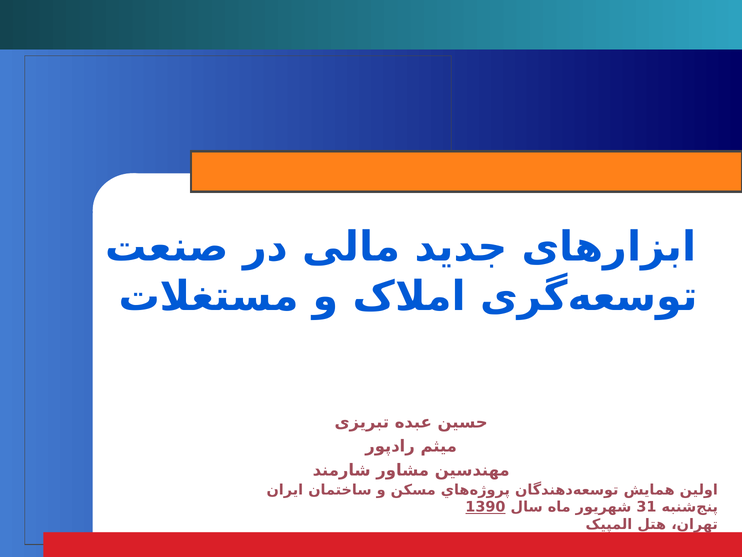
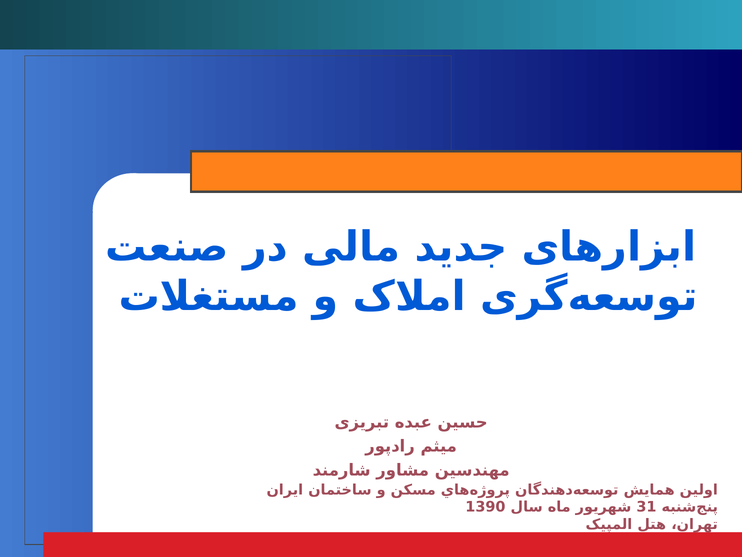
1390 underline: present -> none
